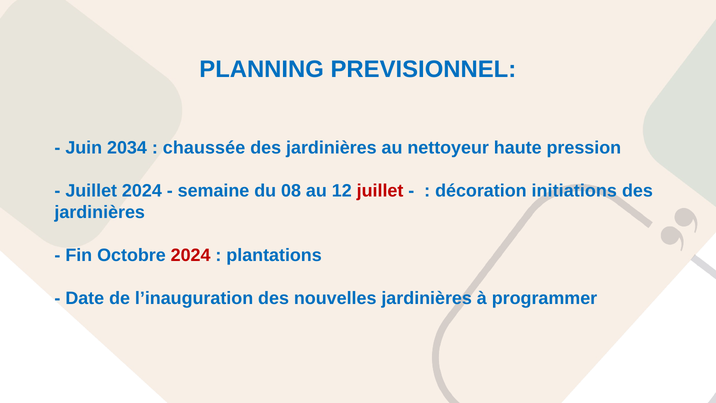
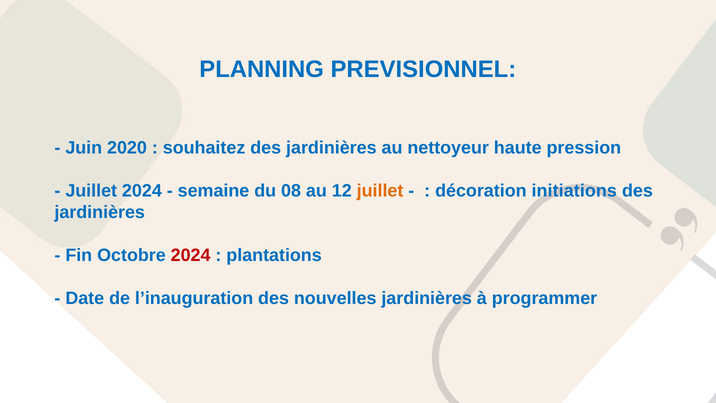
2034: 2034 -> 2020
chaussée: chaussée -> souhaitez
juillet at (380, 191) colour: red -> orange
